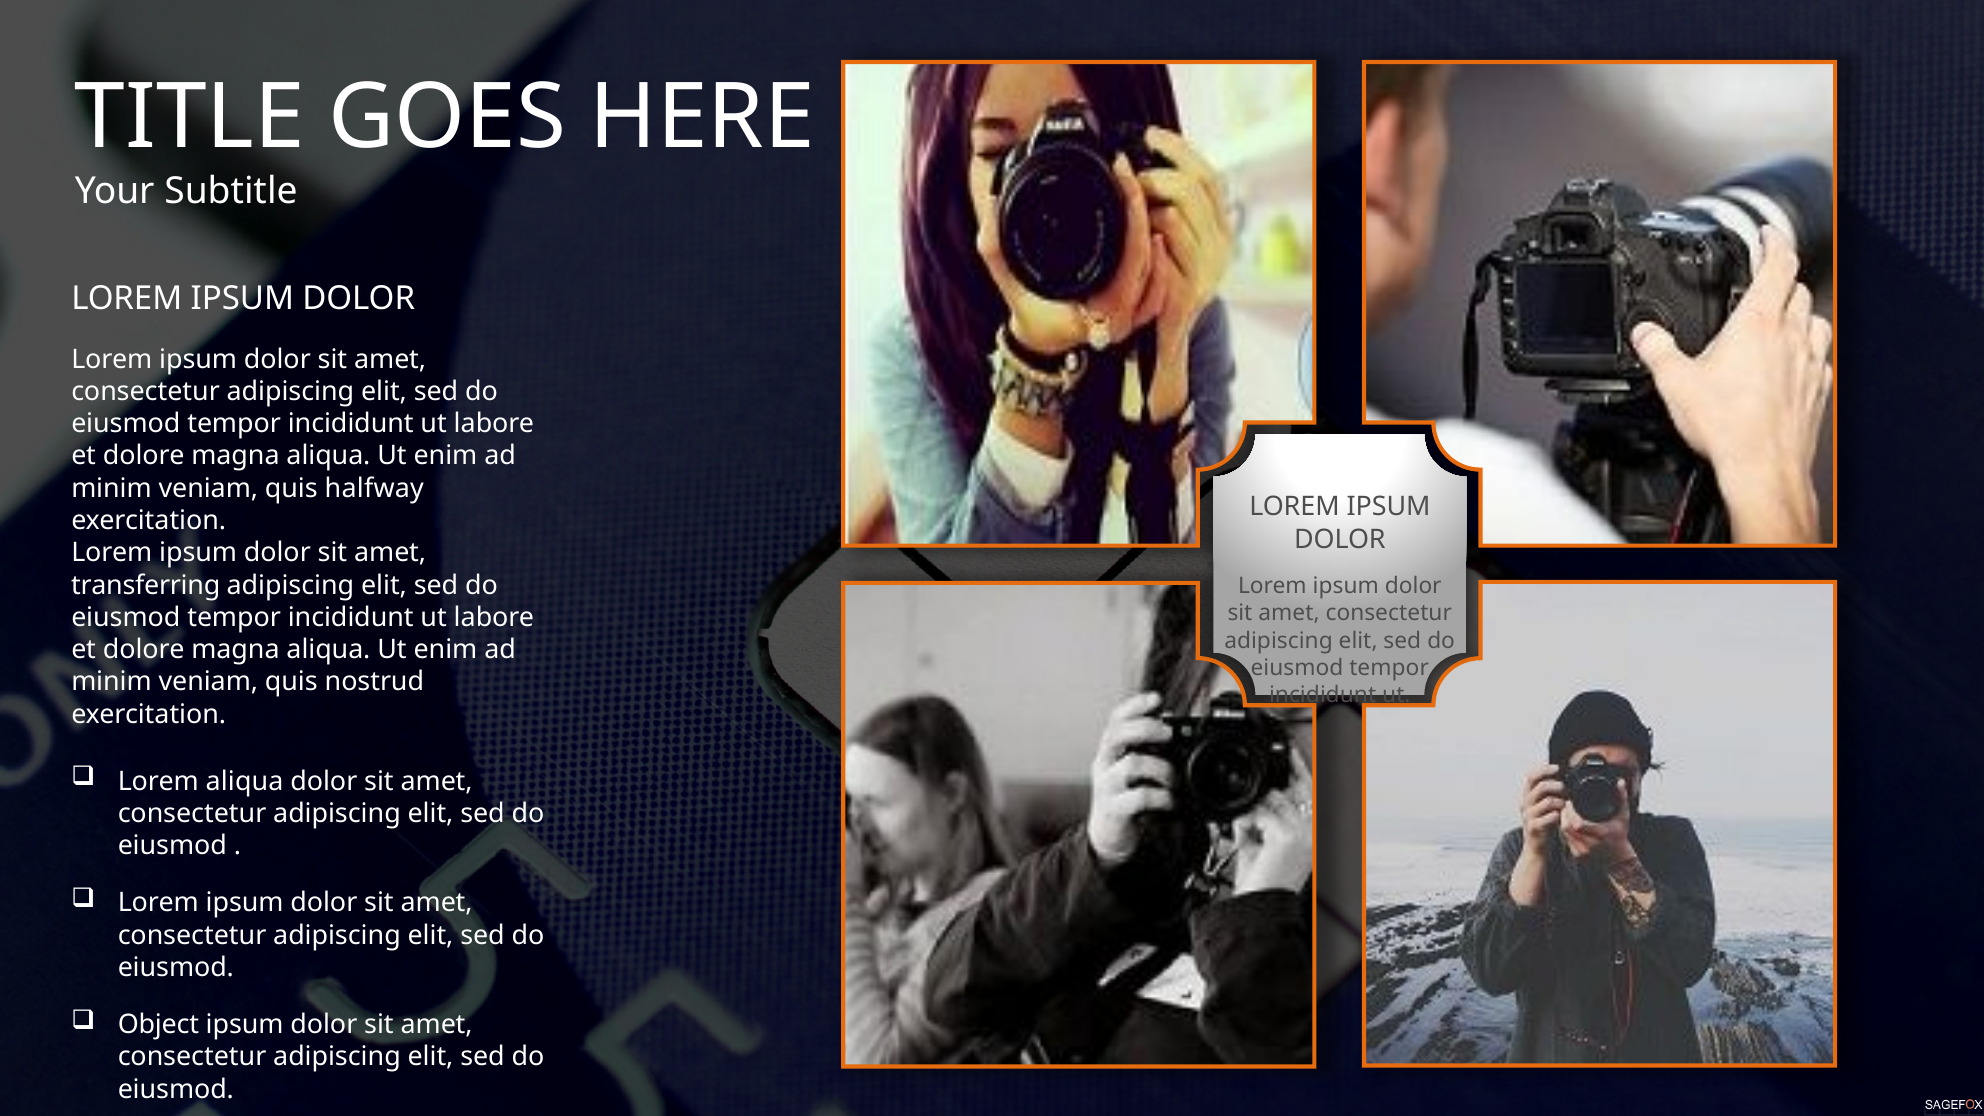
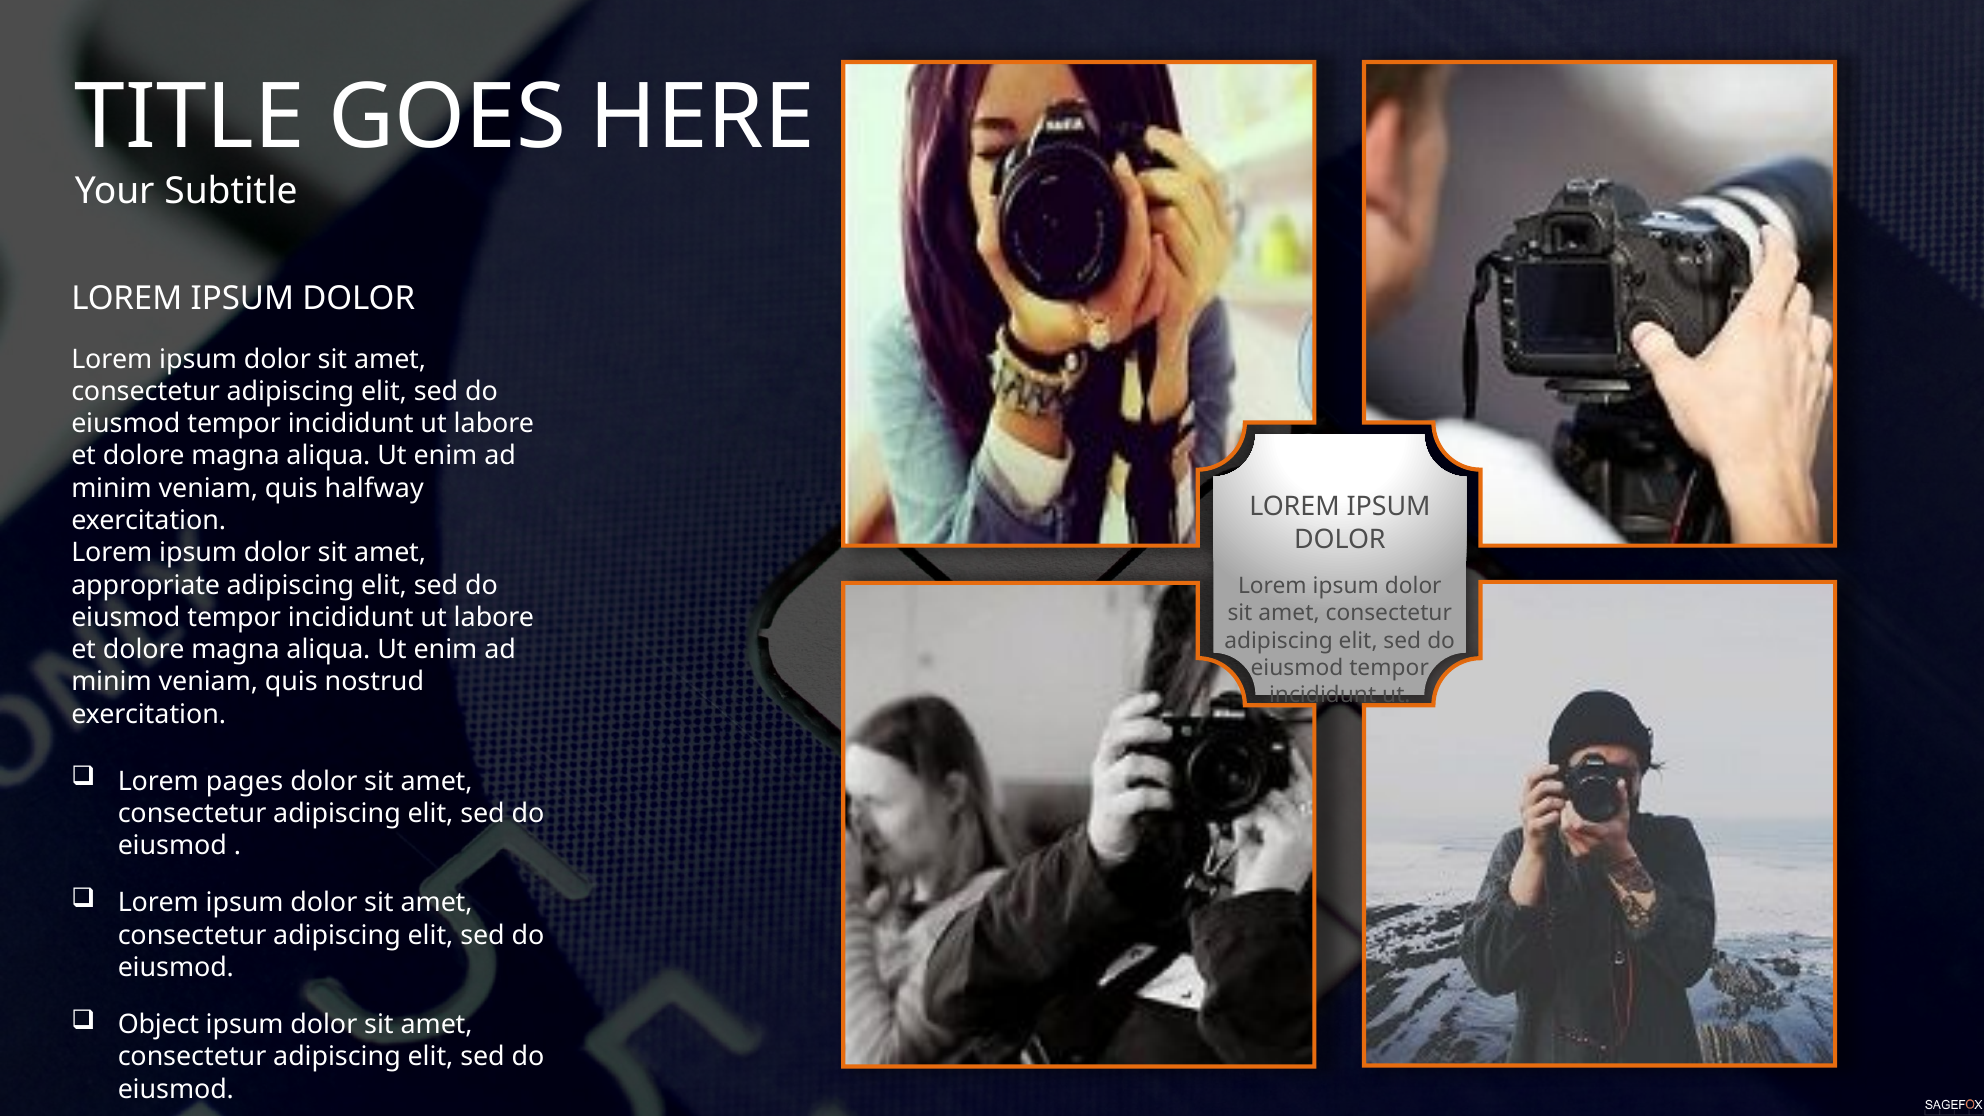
transferring: transferring -> appropriate
Lorem aliqua: aliqua -> pages
